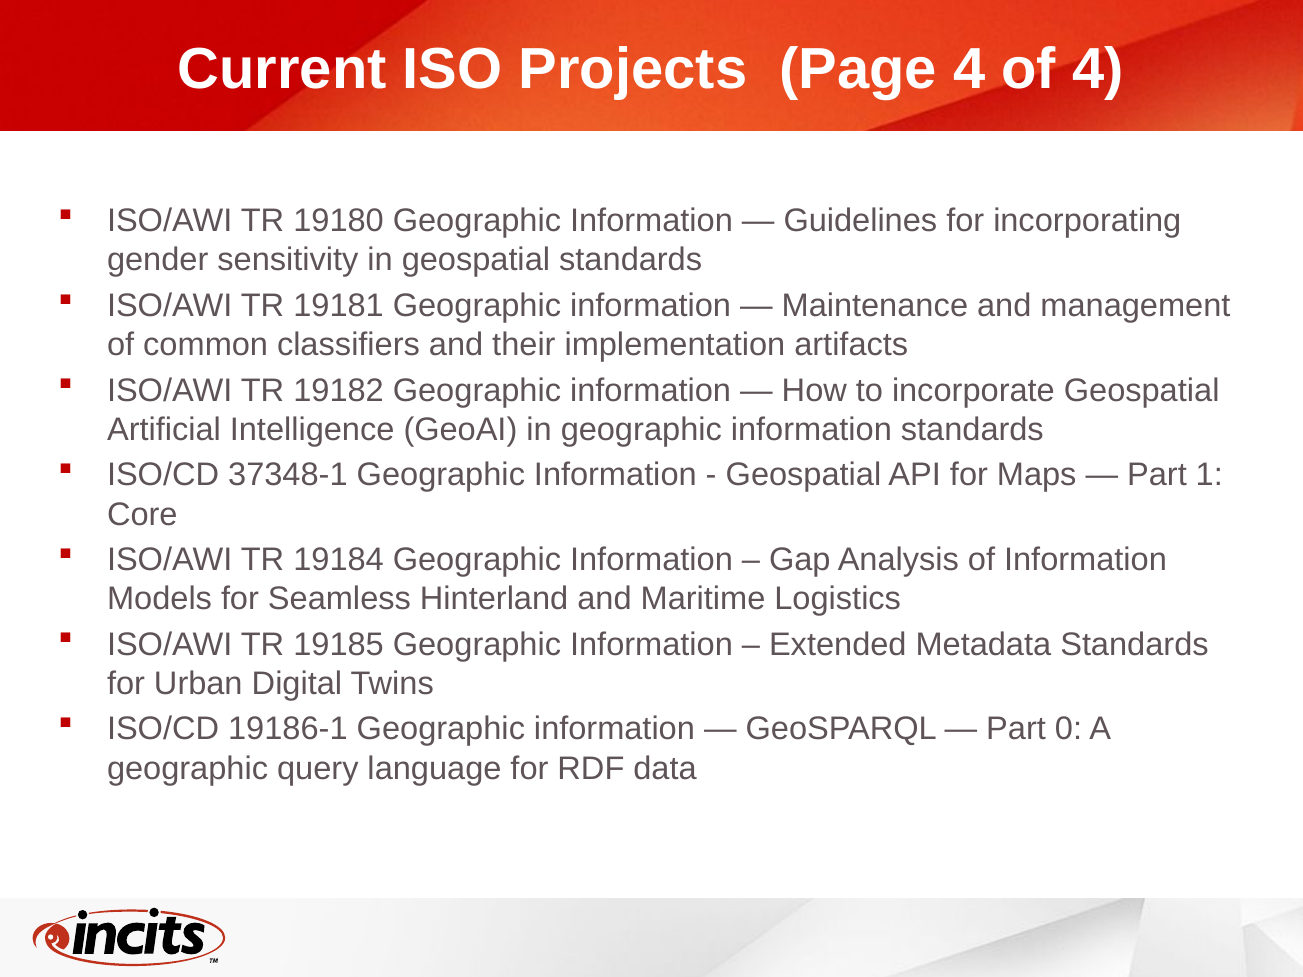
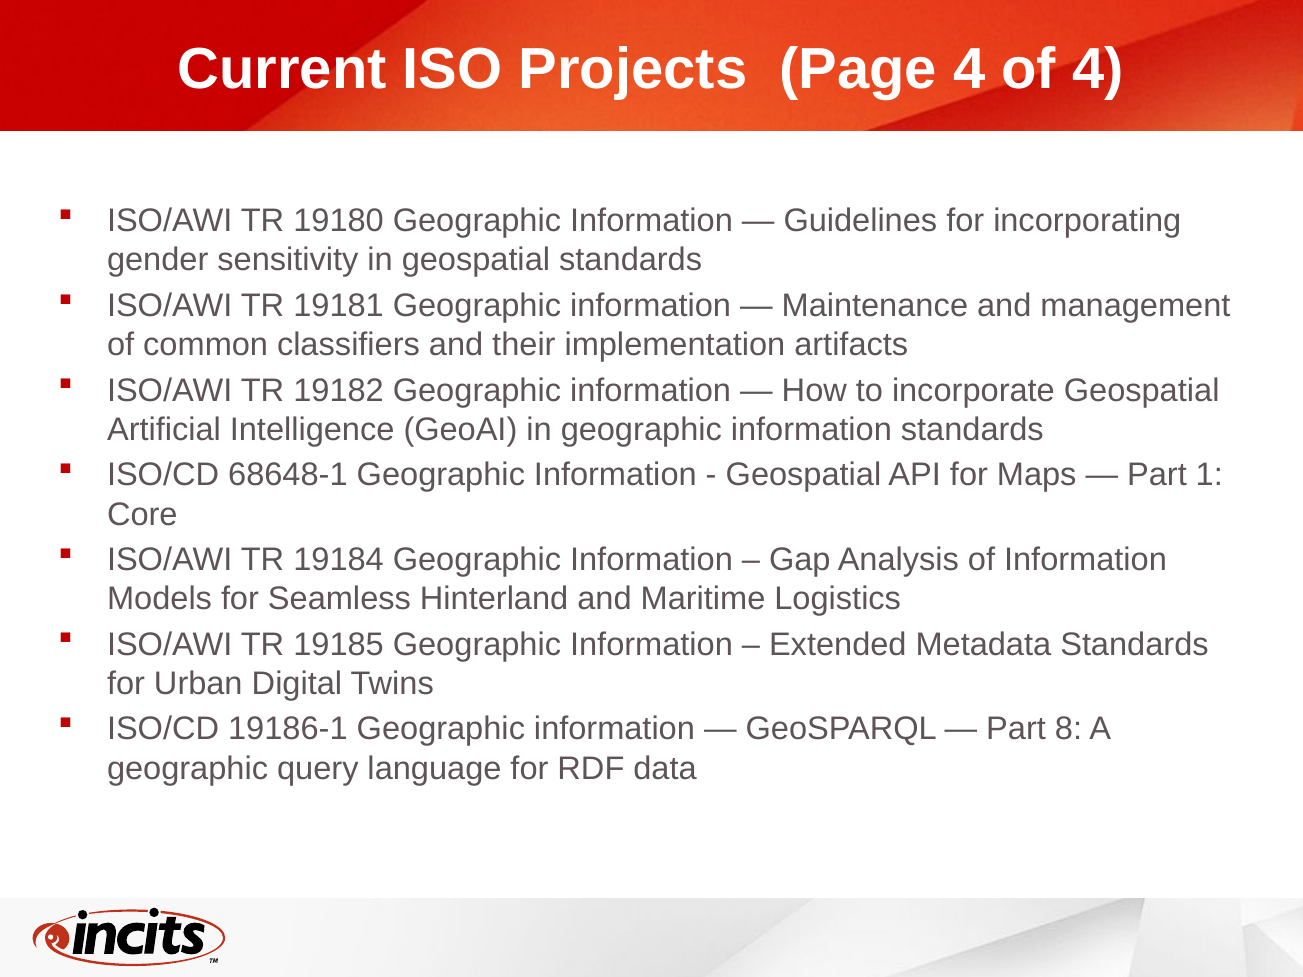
37348-1: 37348-1 -> 68648-1
0: 0 -> 8
